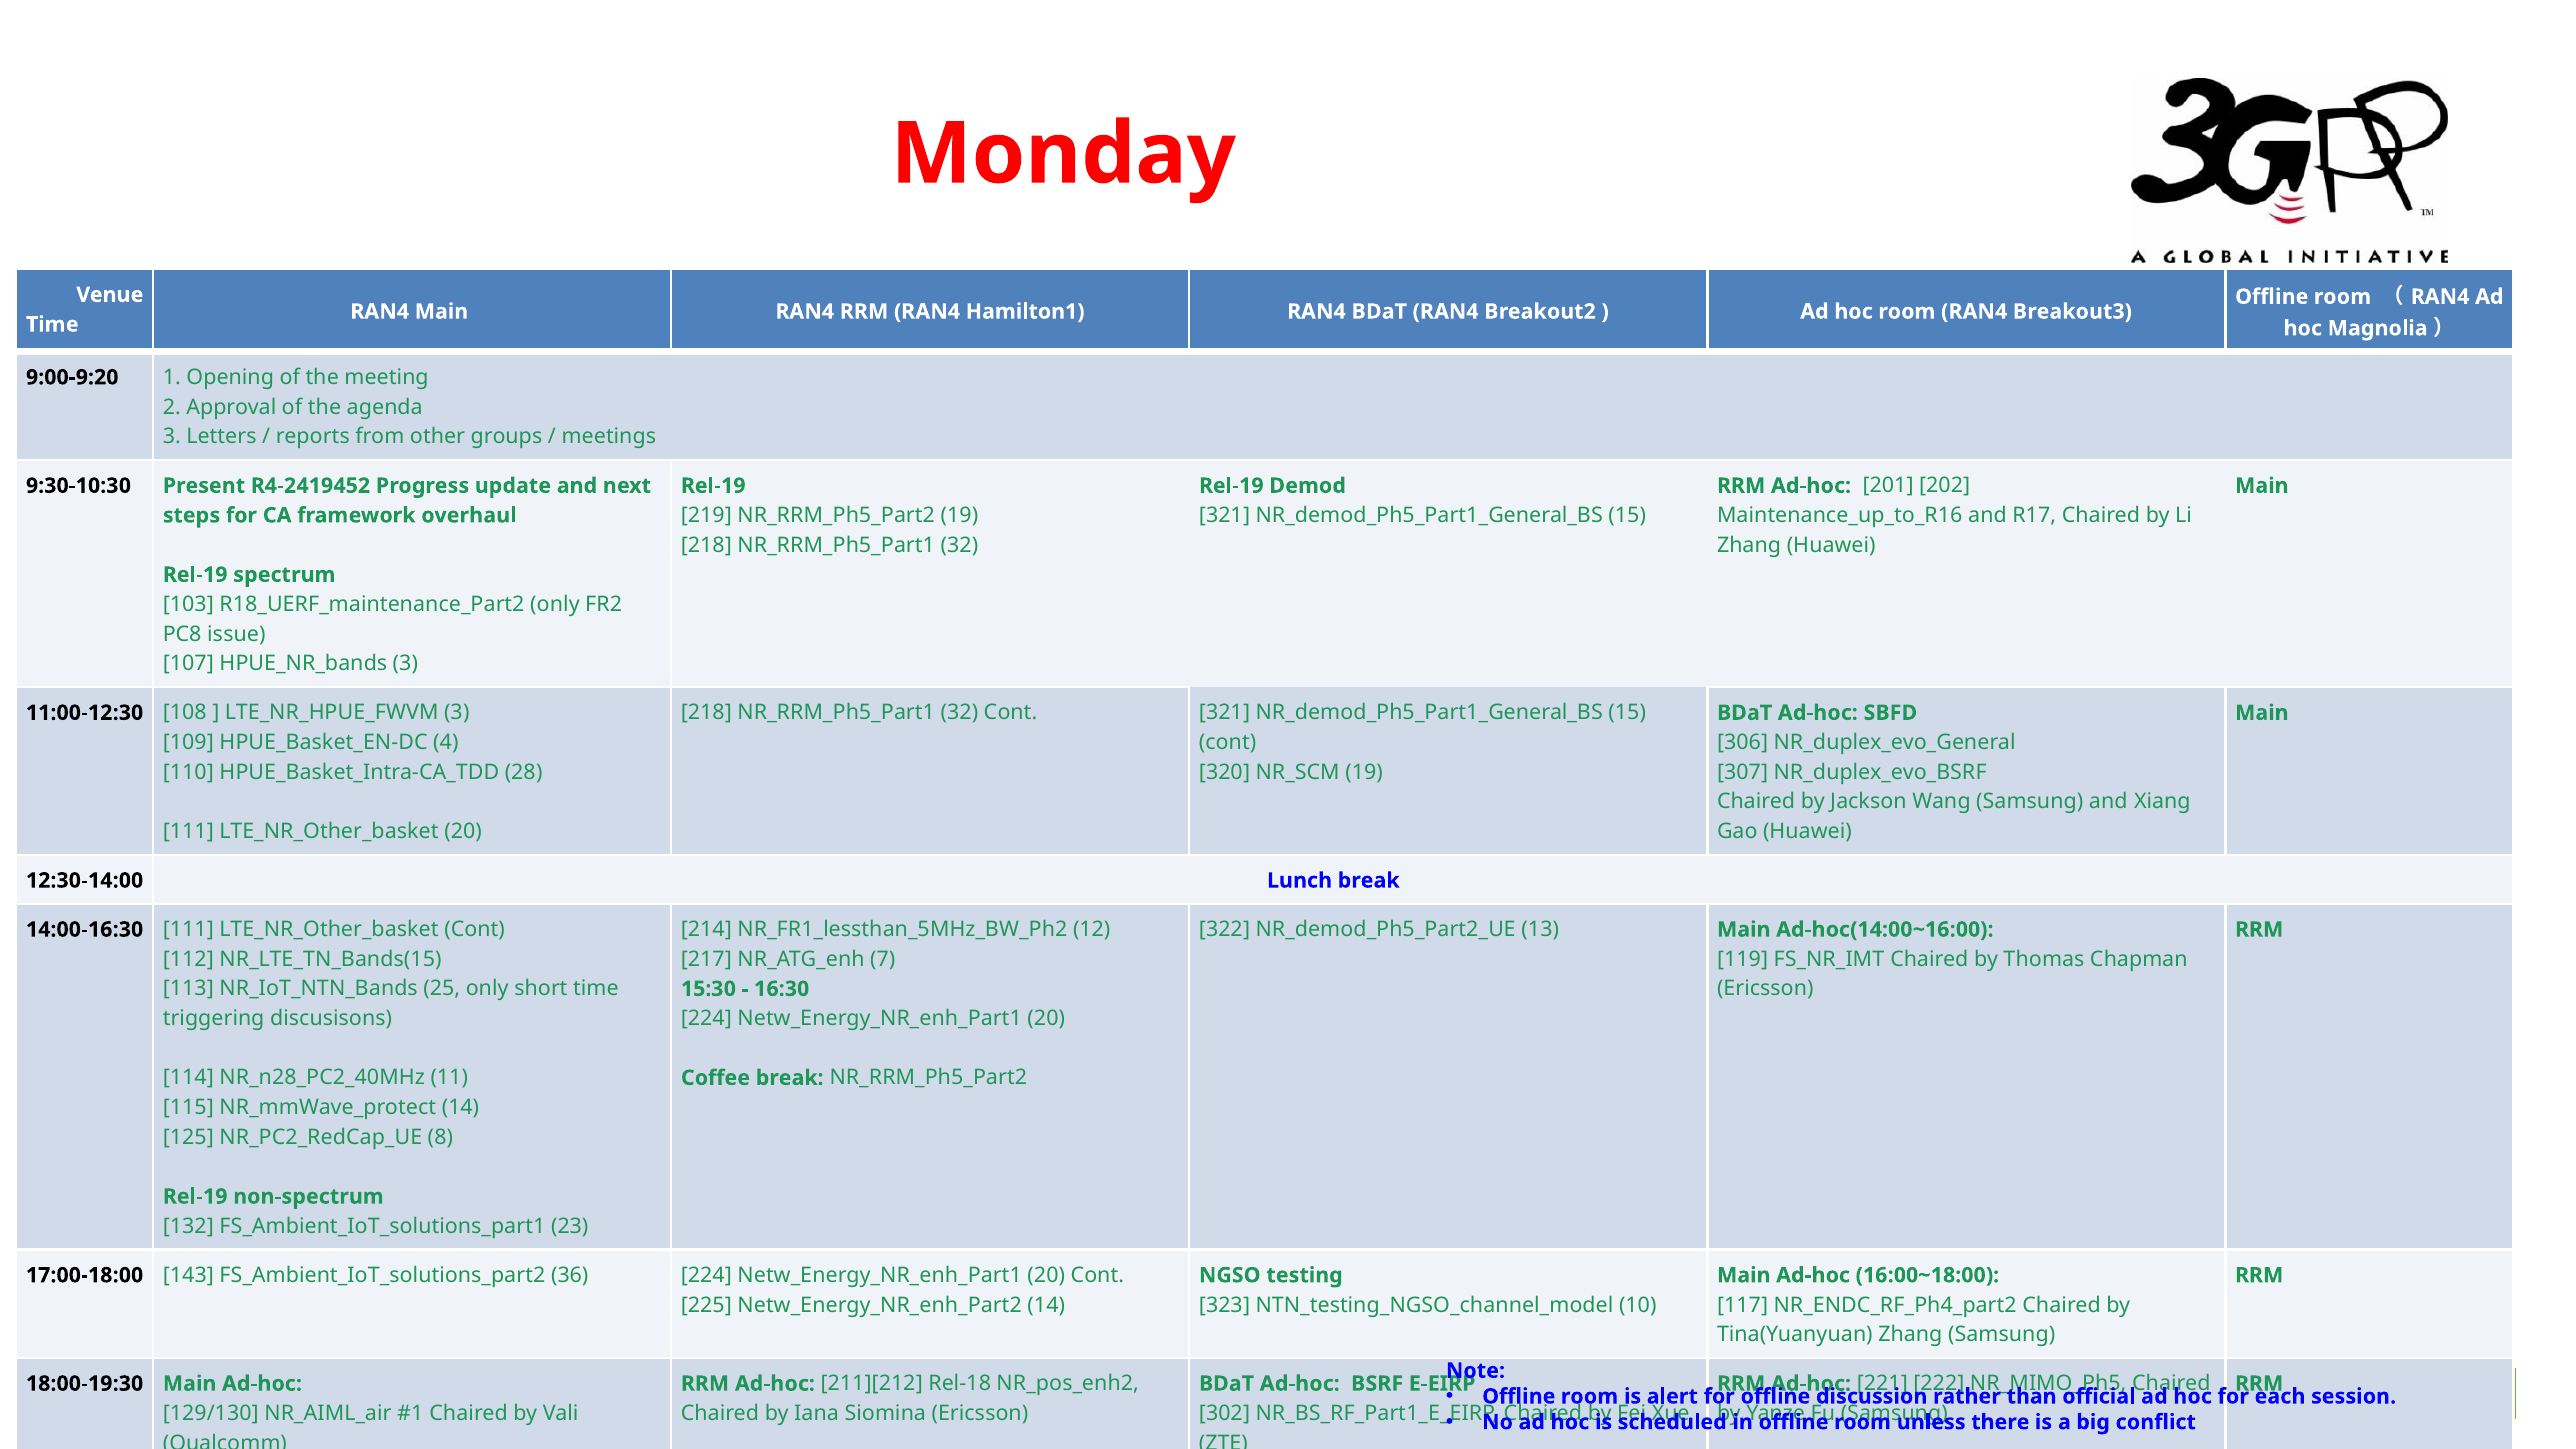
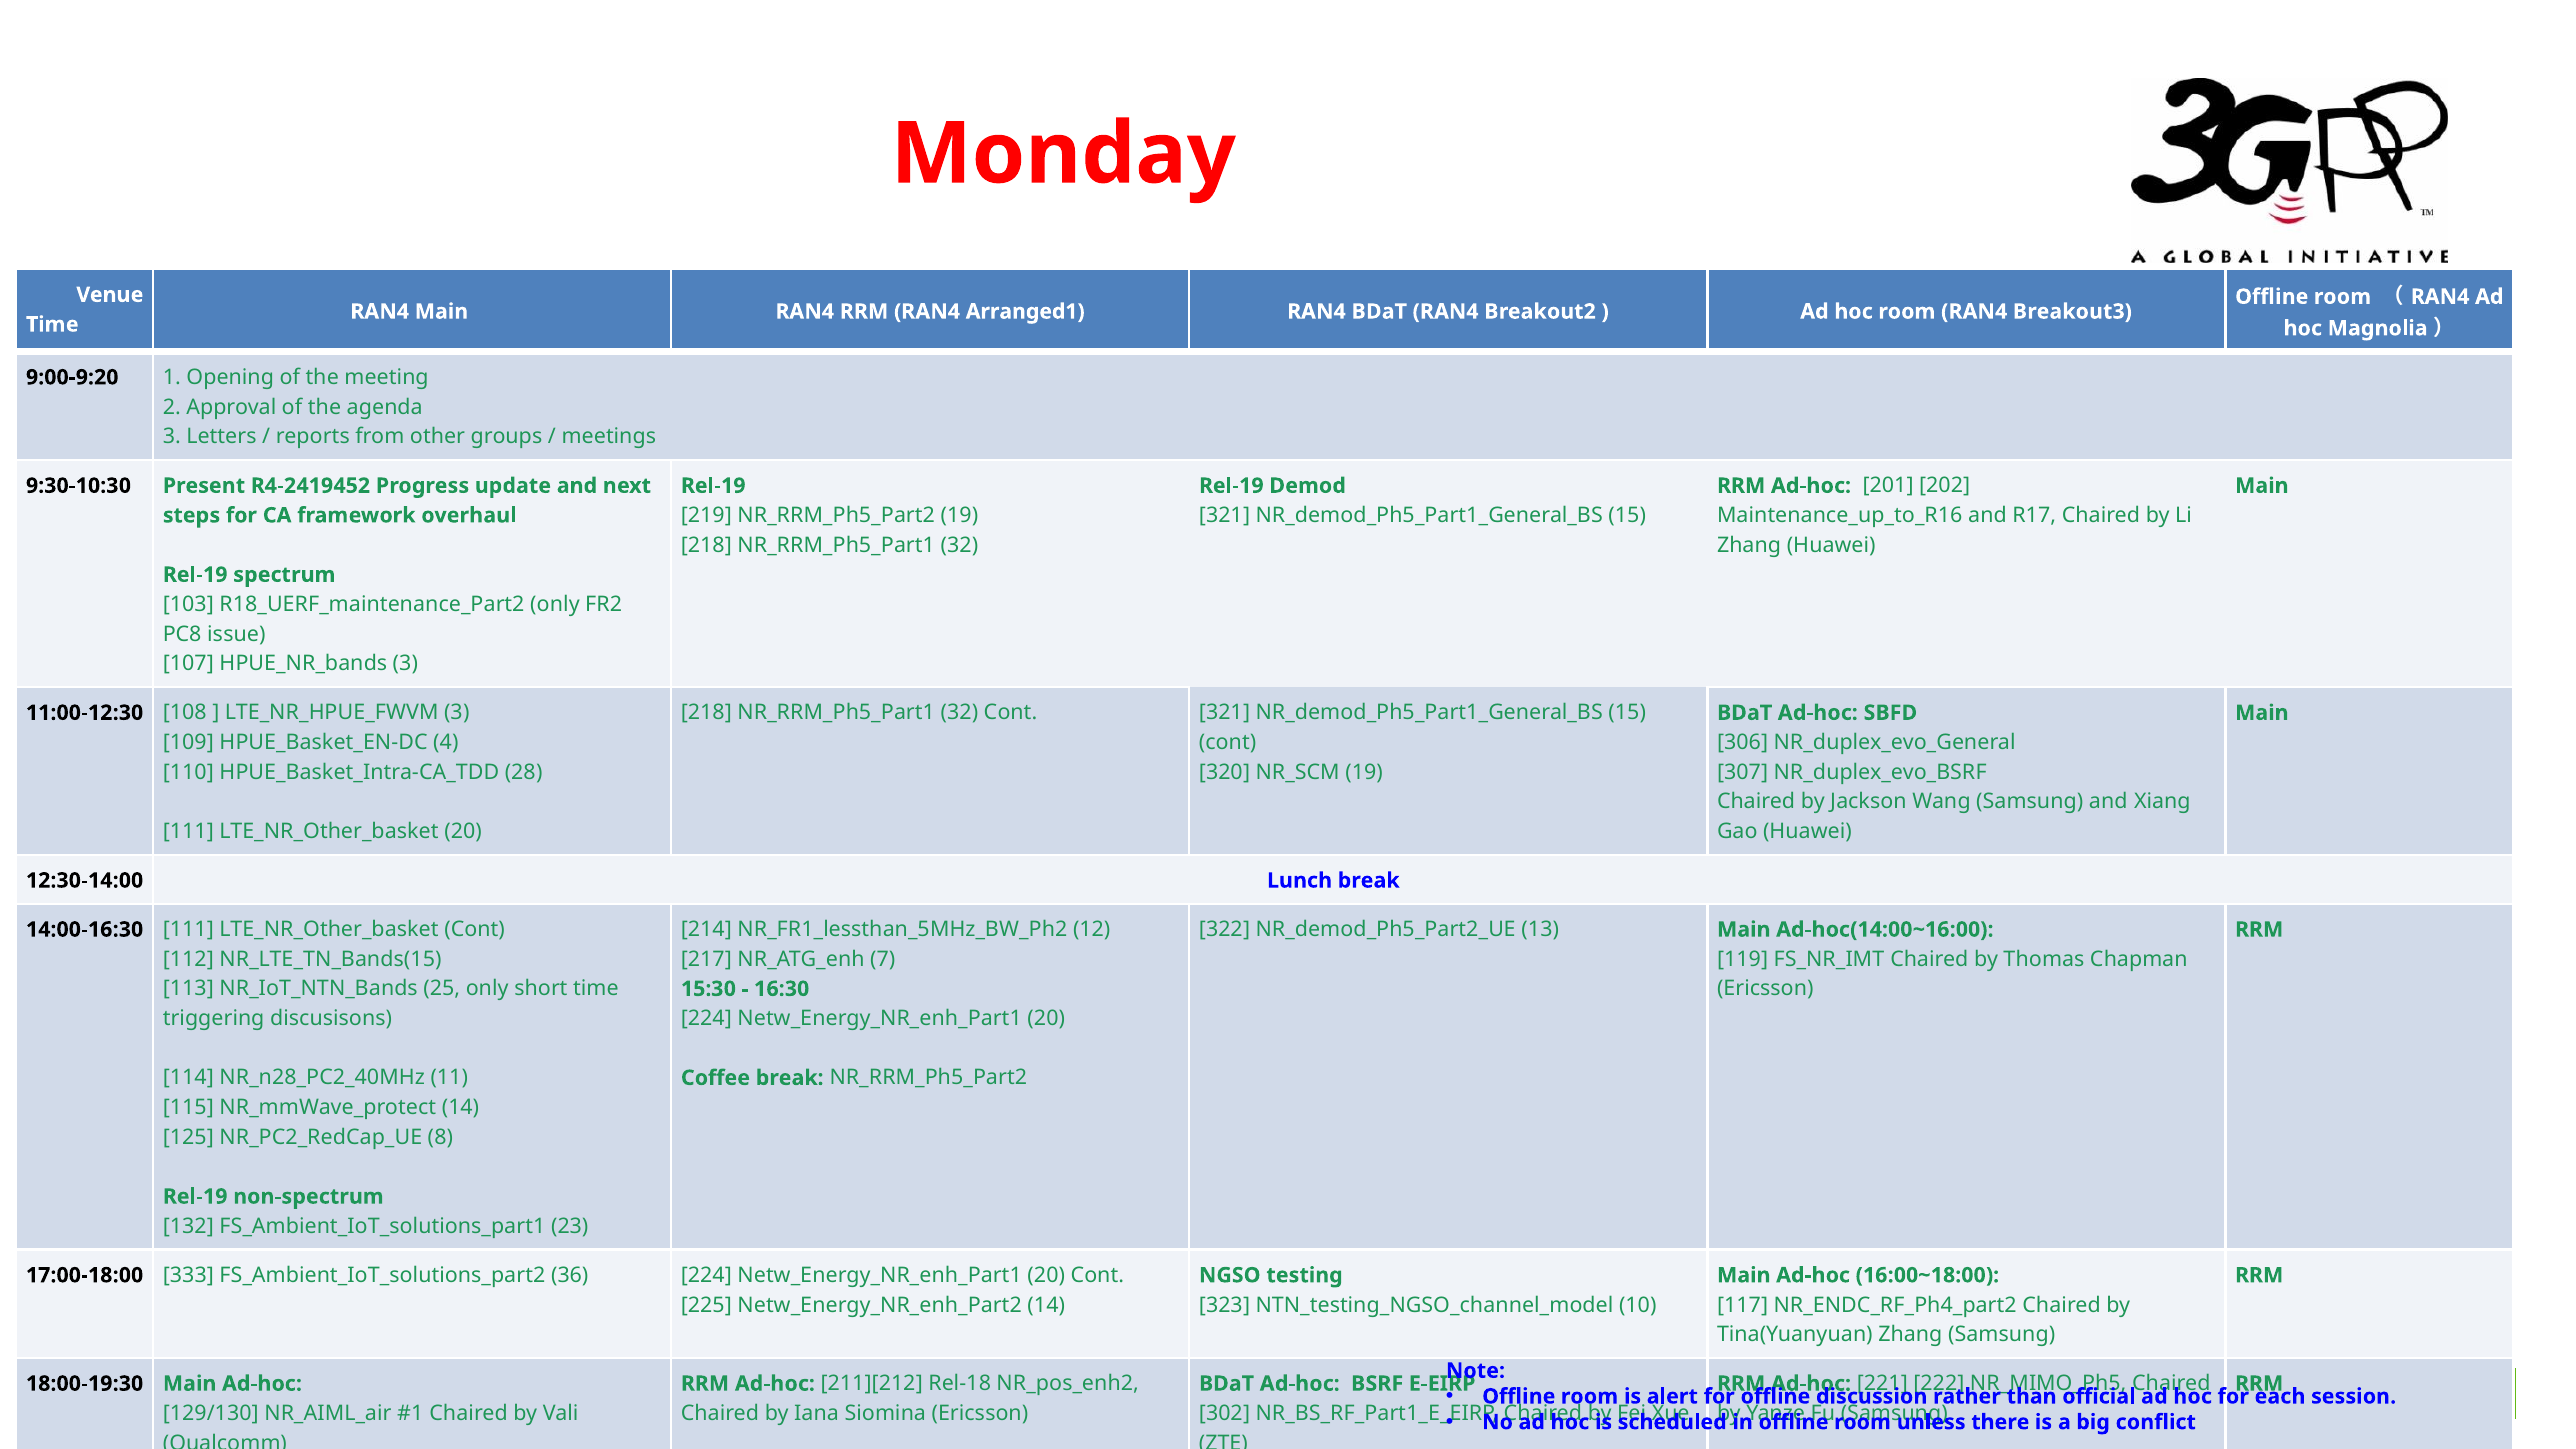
Hamilton1: Hamilton1 -> Arranged1
143: 143 -> 333
